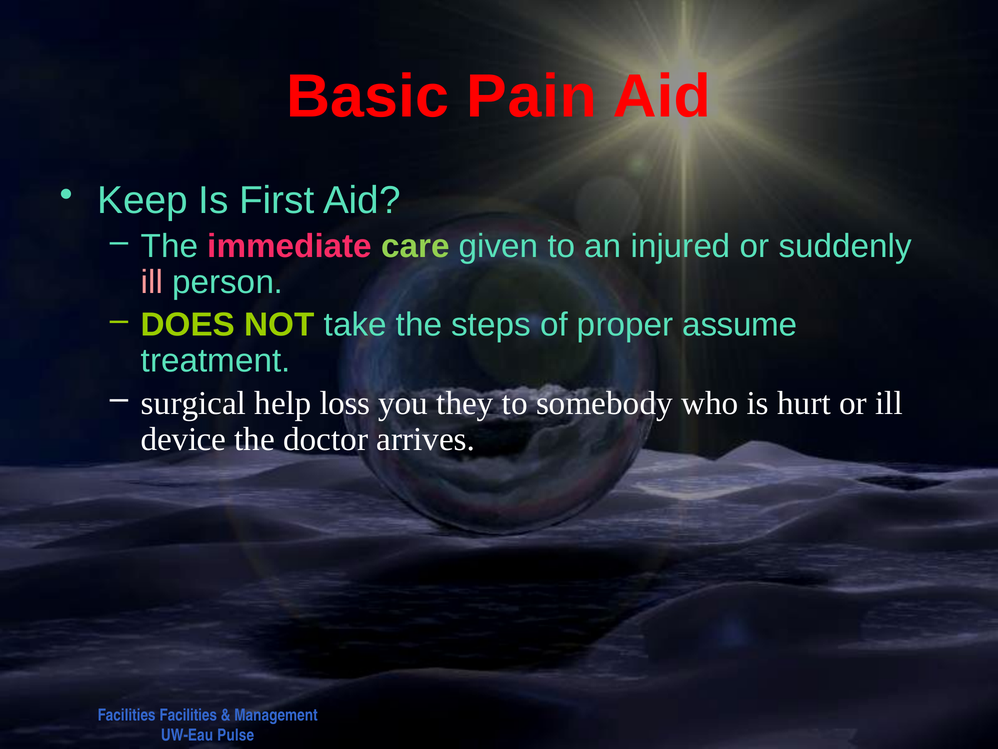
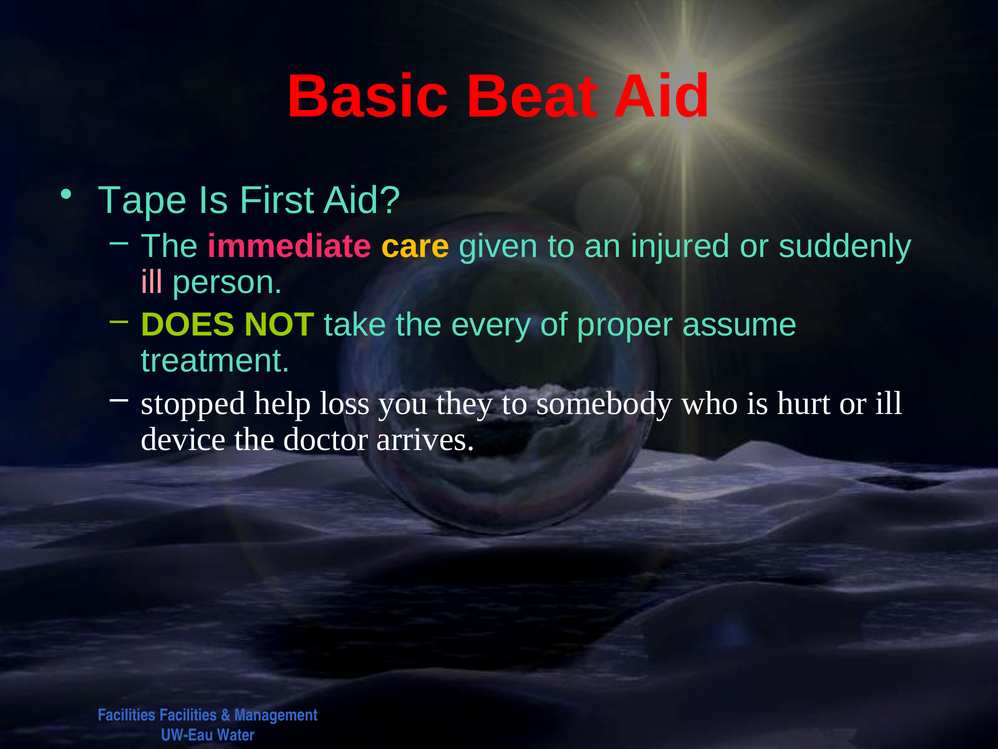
Pain: Pain -> Beat
Keep: Keep -> Tape
care colour: light green -> yellow
steps: steps -> every
surgical: surgical -> stopped
Pulse: Pulse -> Water
